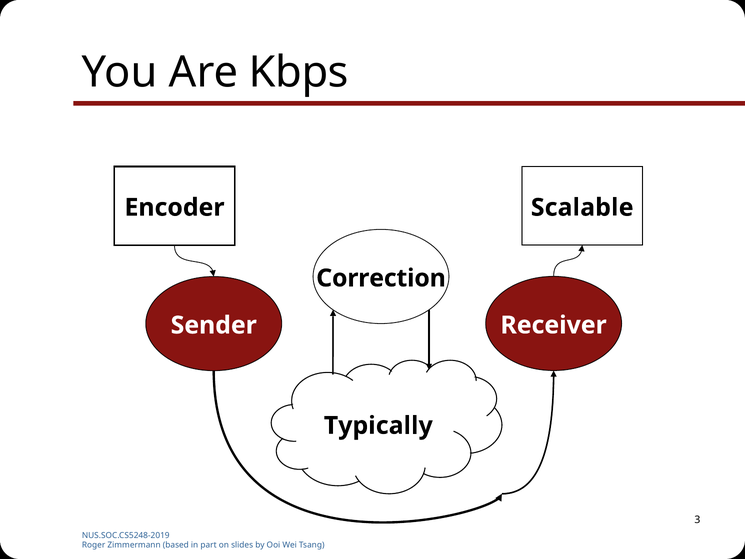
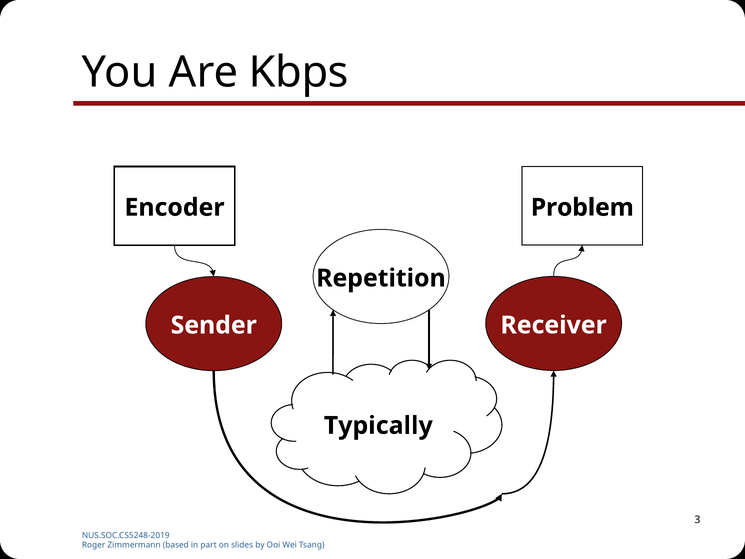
Scalable: Scalable -> Problem
Correction: Correction -> Repetition
